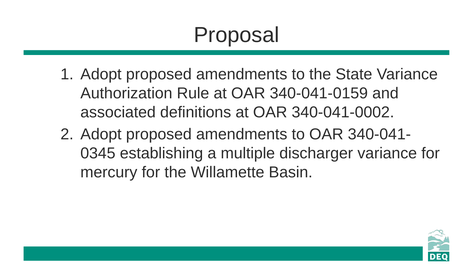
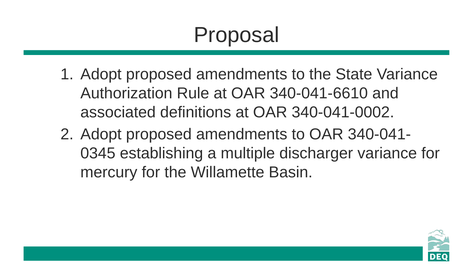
340-041-0159: 340-041-0159 -> 340-041-6610
